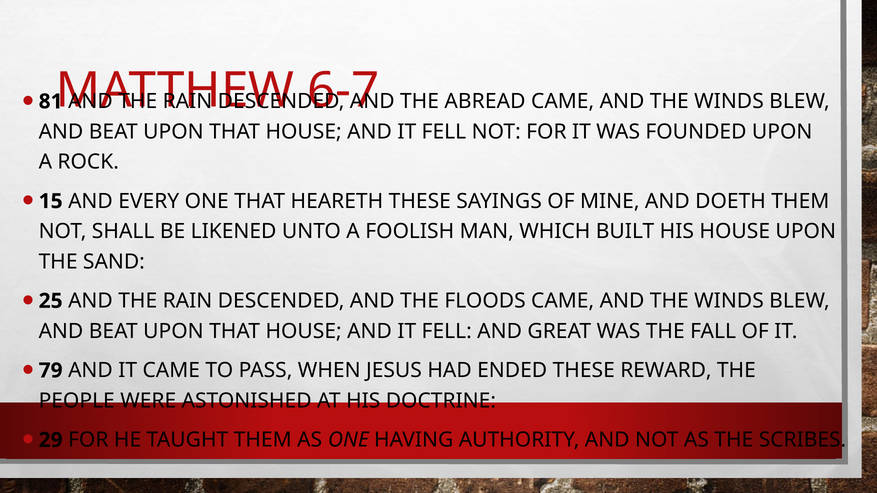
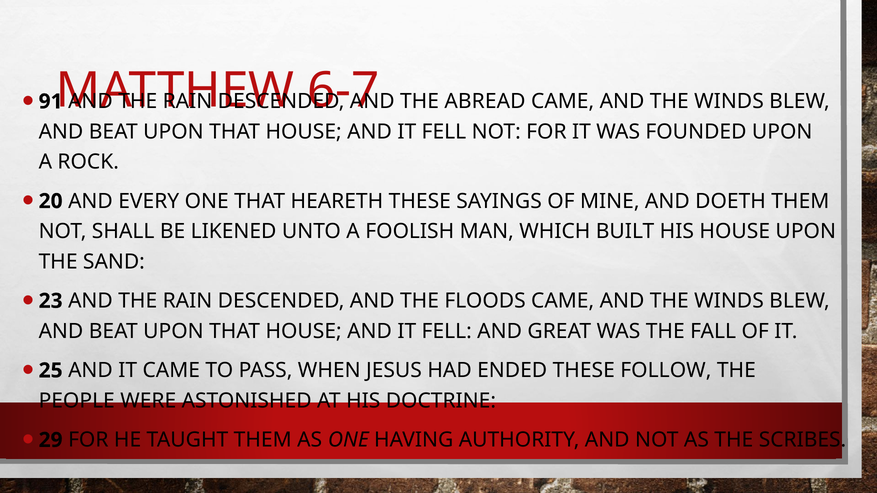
81: 81 -> 91
15: 15 -> 20
25: 25 -> 23
79: 79 -> 25
REWARD: REWARD -> FOLLOW
